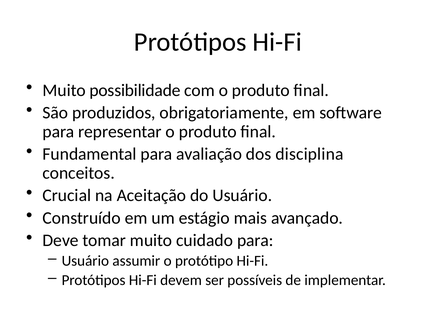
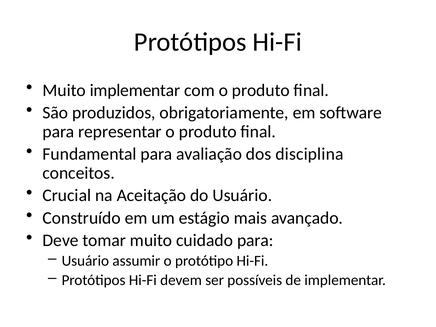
Muito possibilidade: possibilidade -> implementar
